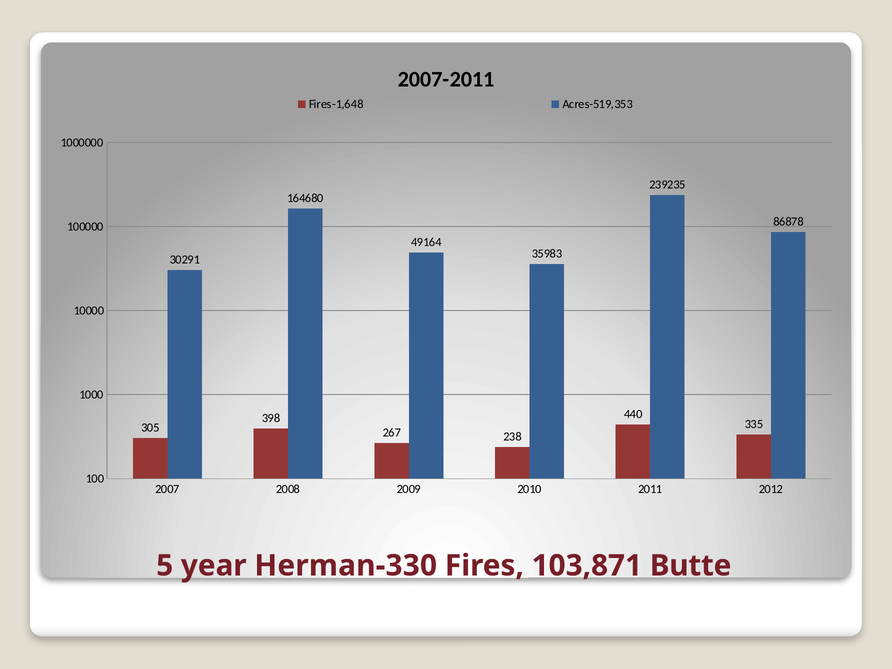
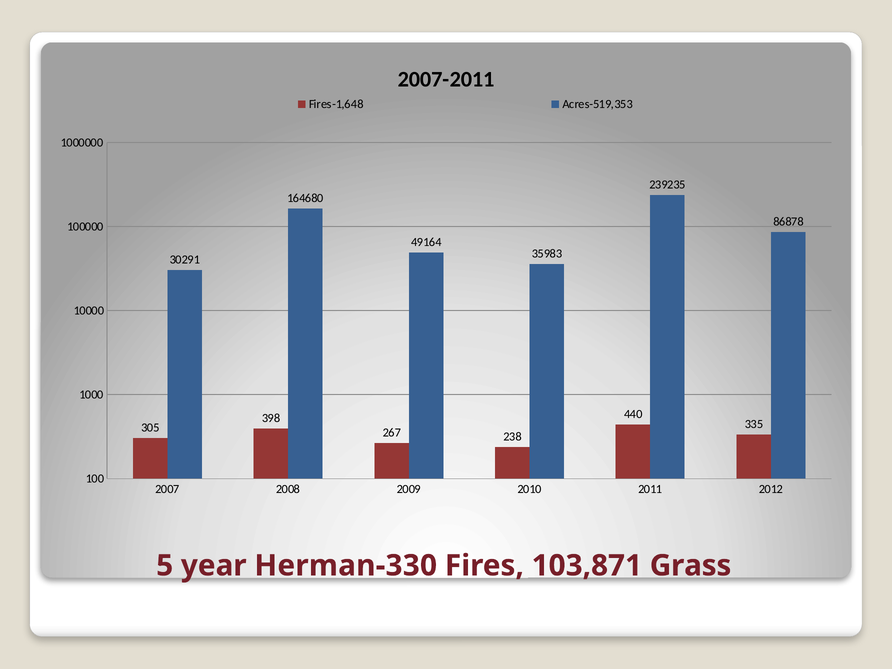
Butte: Butte -> Grass
